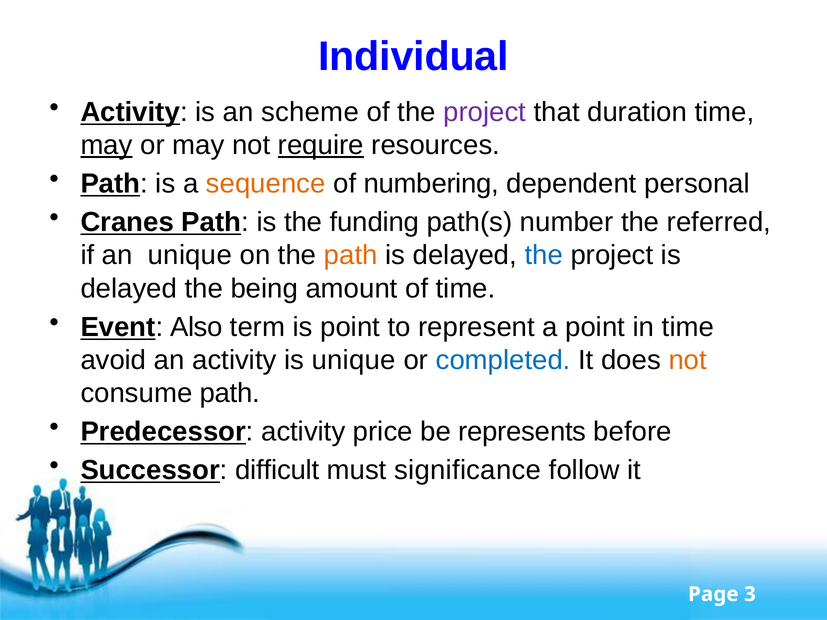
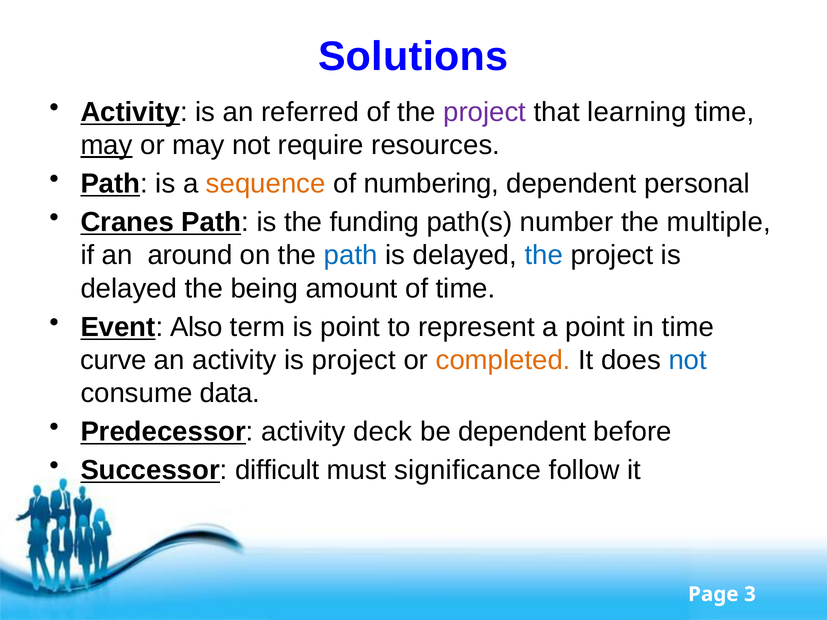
Individual: Individual -> Solutions
scheme: scheme -> referred
duration: duration -> learning
require underline: present -> none
referred: referred -> multiple
an unique: unique -> around
path at (351, 255) colour: orange -> blue
avoid: avoid -> curve
is unique: unique -> project
completed colour: blue -> orange
not at (688, 360) colour: orange -> blue
consume path: path -> data
price: price -> deck
be represents: represents -> dependent
